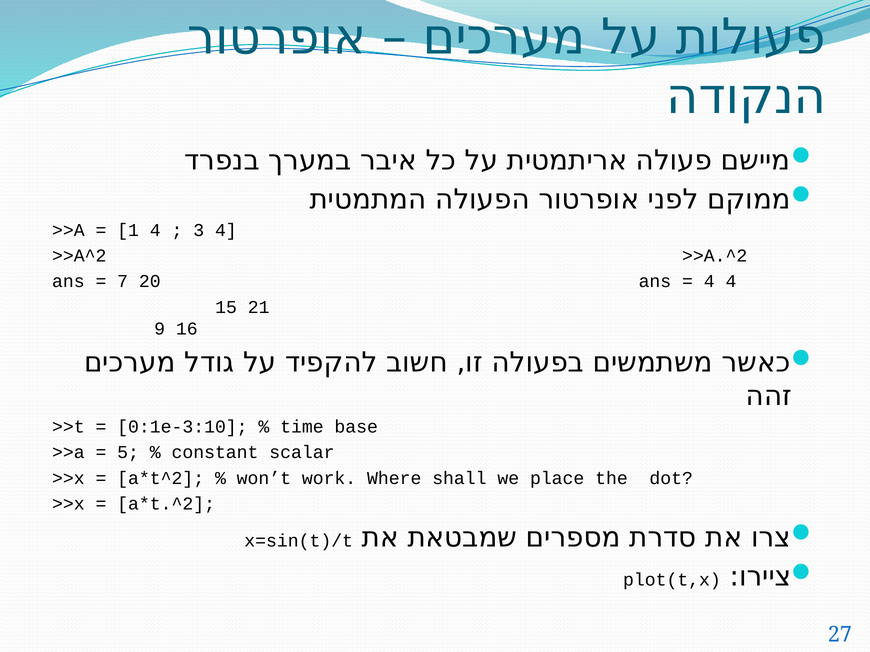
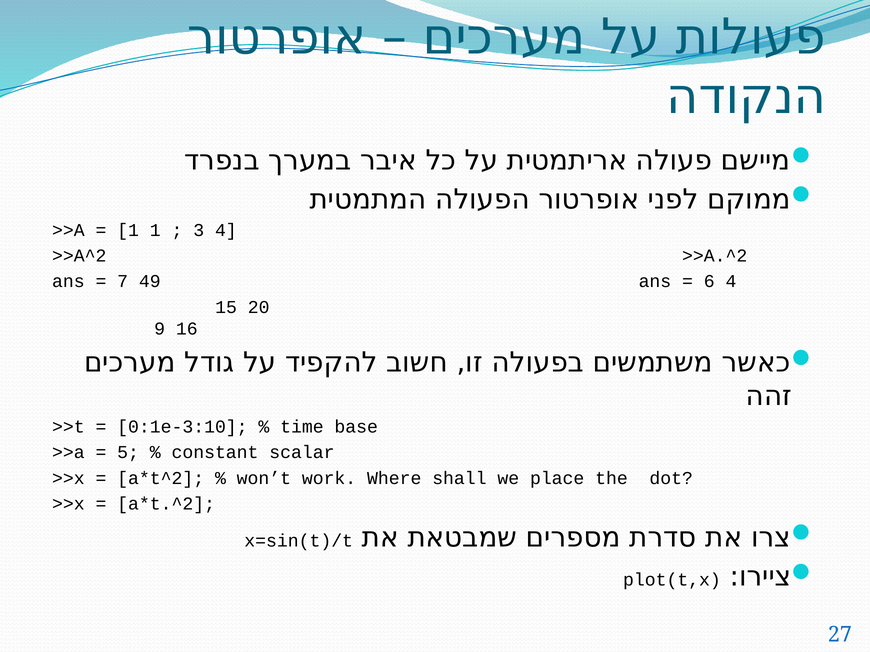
1 4: 4 -> 1
20: 20 -> 49
4 at (709, 282): 4 -> 6
21: 21 -> 20
